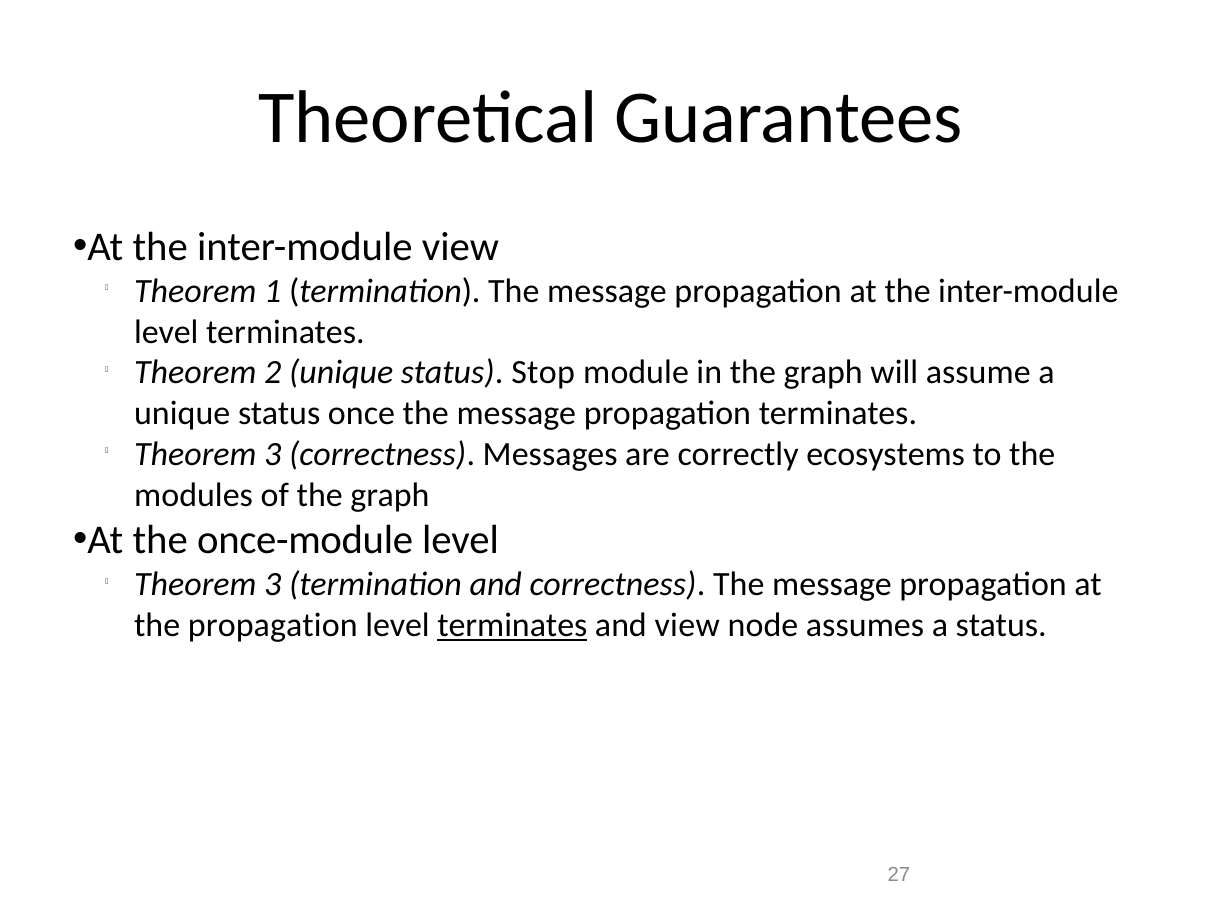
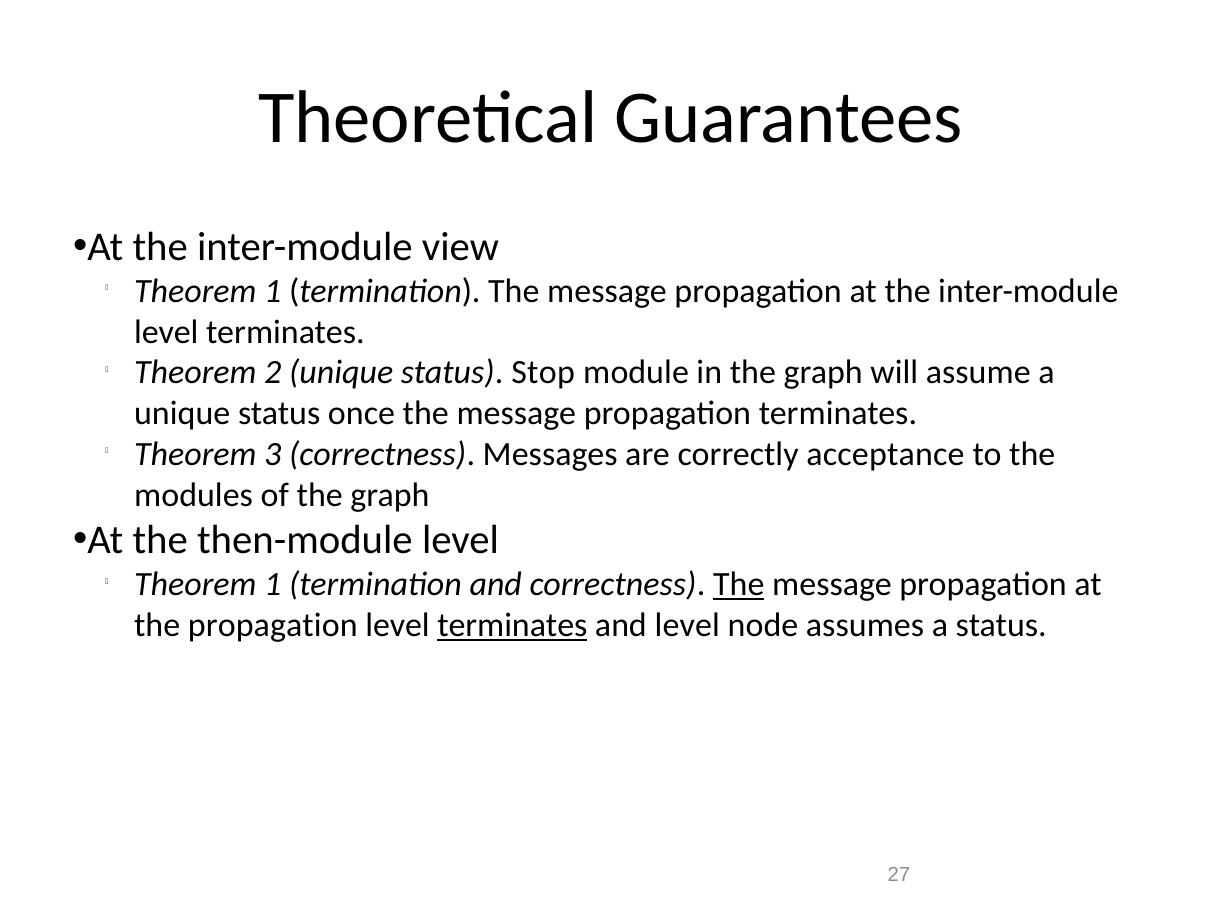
ecosystems: ecosystems -> acceptance
once-module: once-module -> then-module
3 at (273, 585): 3 -> 1
The at (739, 585) underline: none -> present
and view: view -> level
